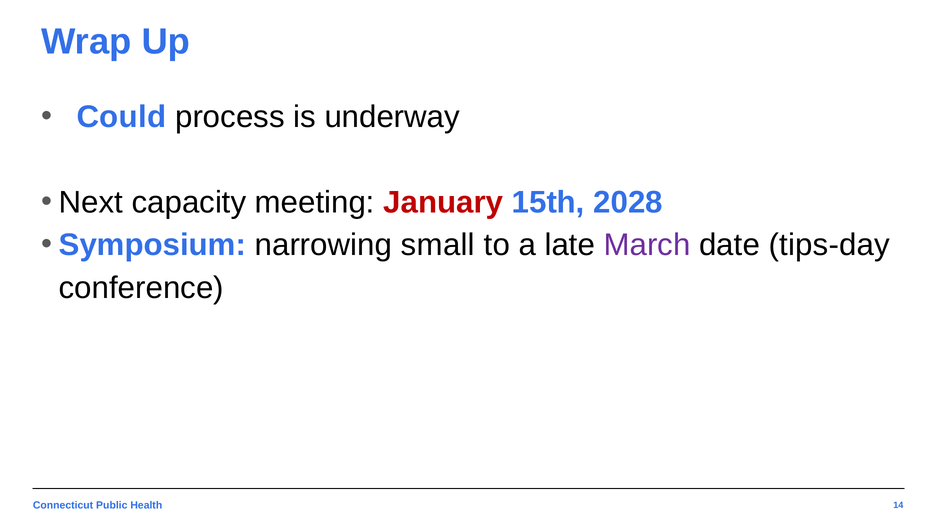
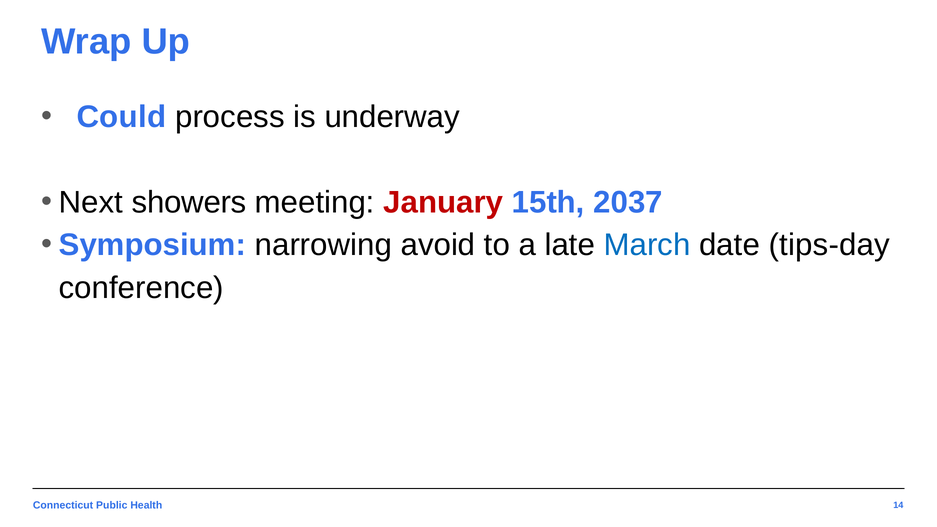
capacity: capacity -> showers
2028: 2028 -> 2037
small: small -> avoid
March colour: purple -> blue
